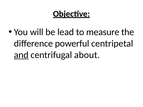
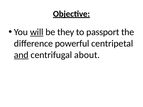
will underline: none -> present
lead: lead -> they
measure: measure -> passport
